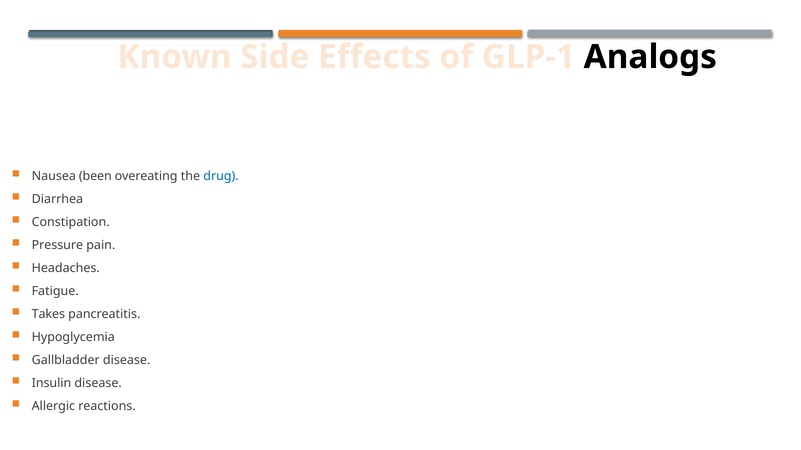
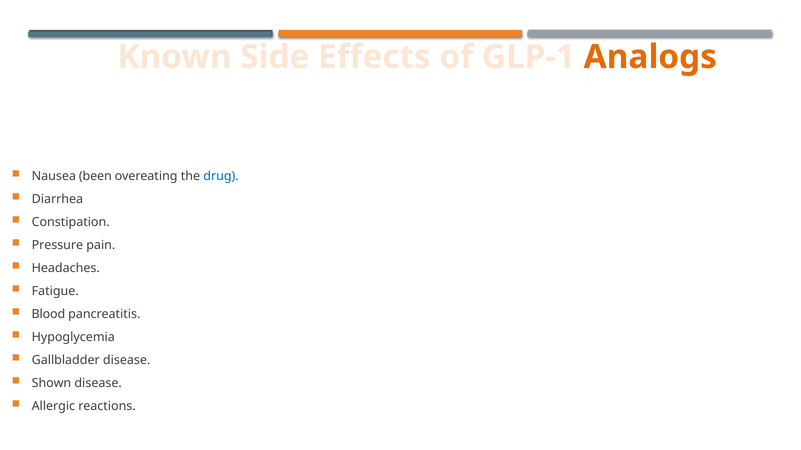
Analogs colour: black -> orange
Takes: Takes -> Blood
Insulin: Insulin -> Shown
